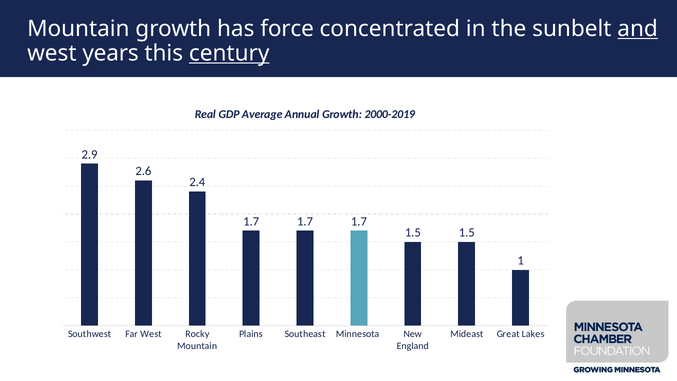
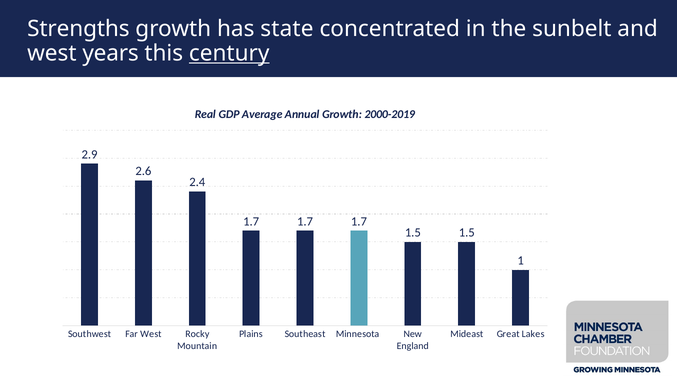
Mountain at (78, 29): Mountain -> Strengths
force: force -> state
and underline: present -> none
